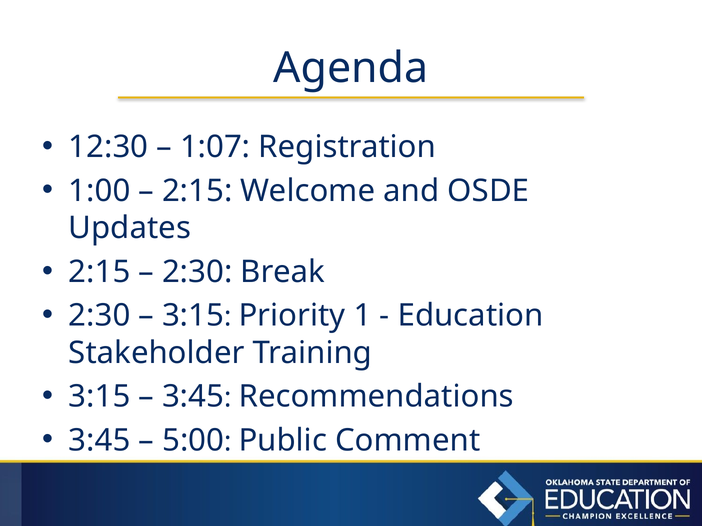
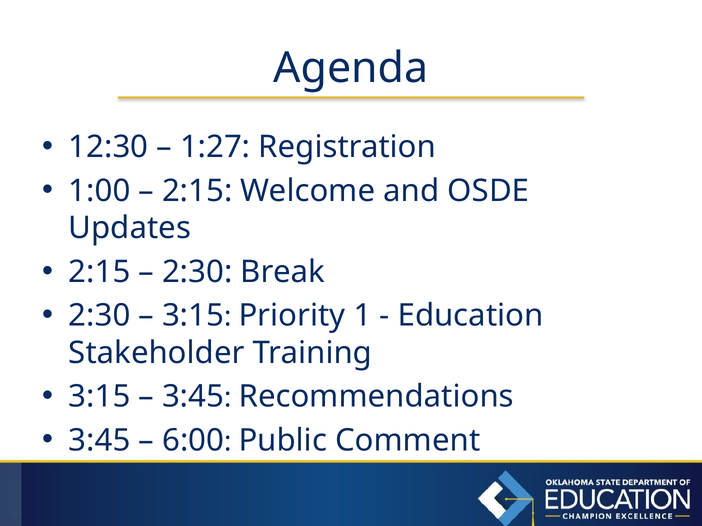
1:07: 1:07 -> 1:27
5:00: 5:00 -> 6:00
